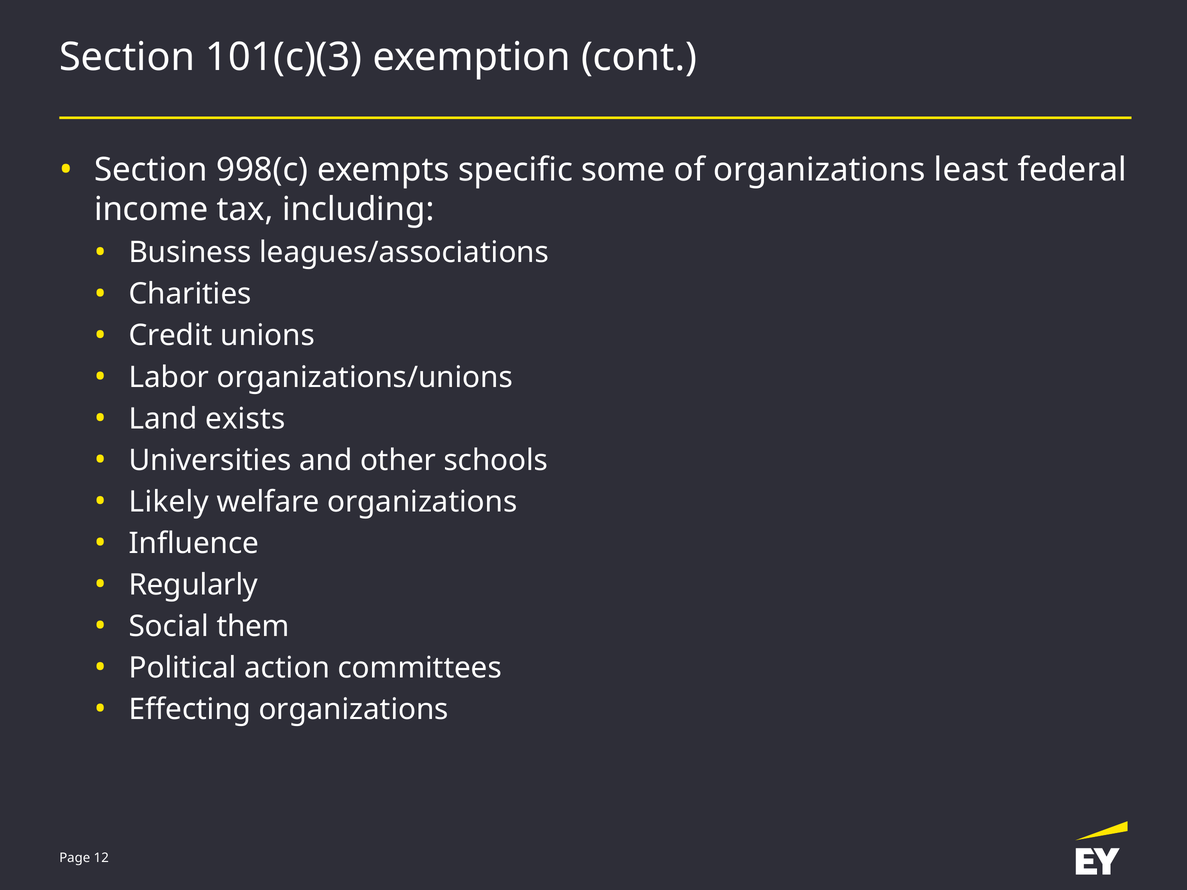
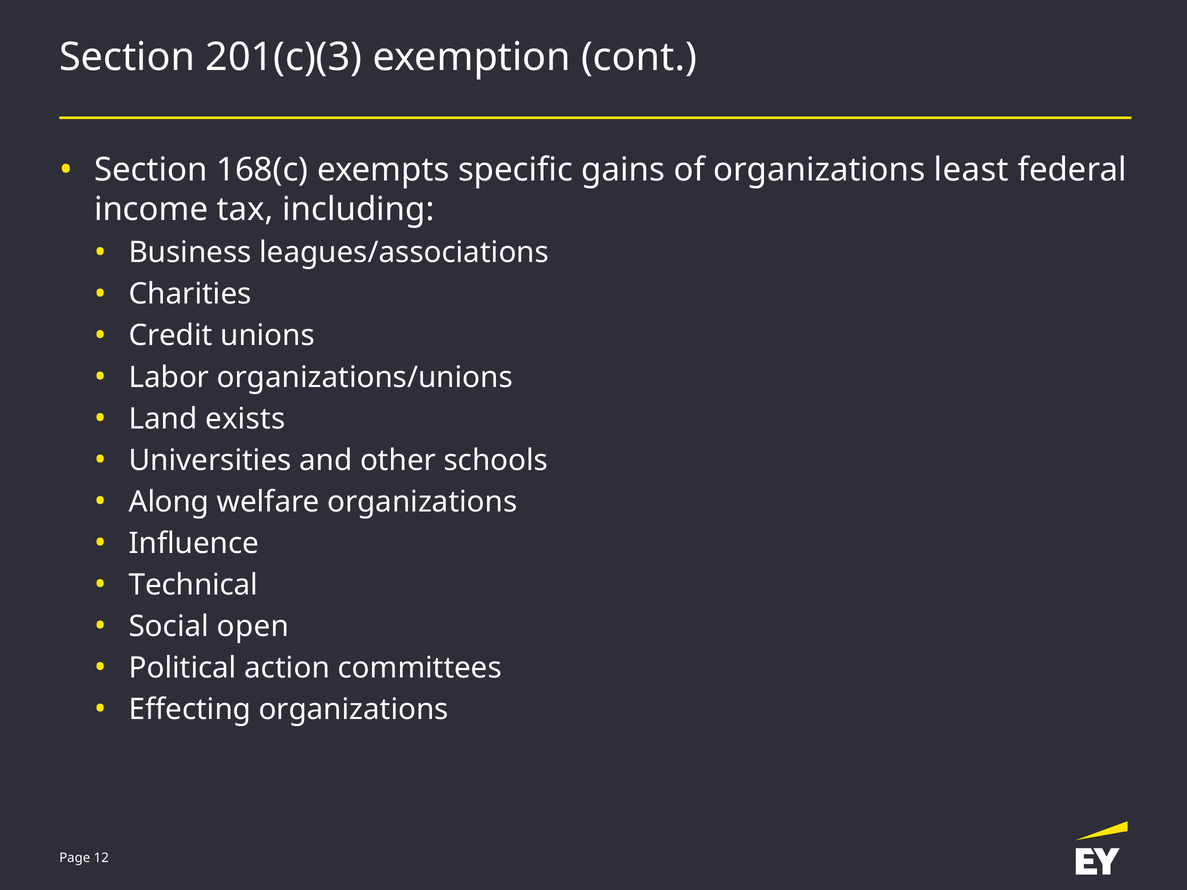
101(c)(3: 101(c)(3 -> 201(c)(3
998(c: 998(c -> 168(c
some: some -> gains
Likely: Likely -> Along
Regularly: Regularly -> Technical
them: them -> open
